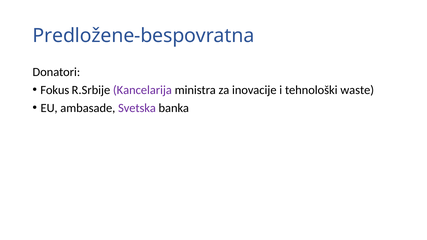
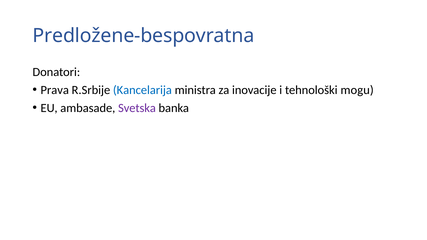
Fokus: Fokus -> Prava
Kancelarija colour: purple -> blue
waste: waste -> mogu
